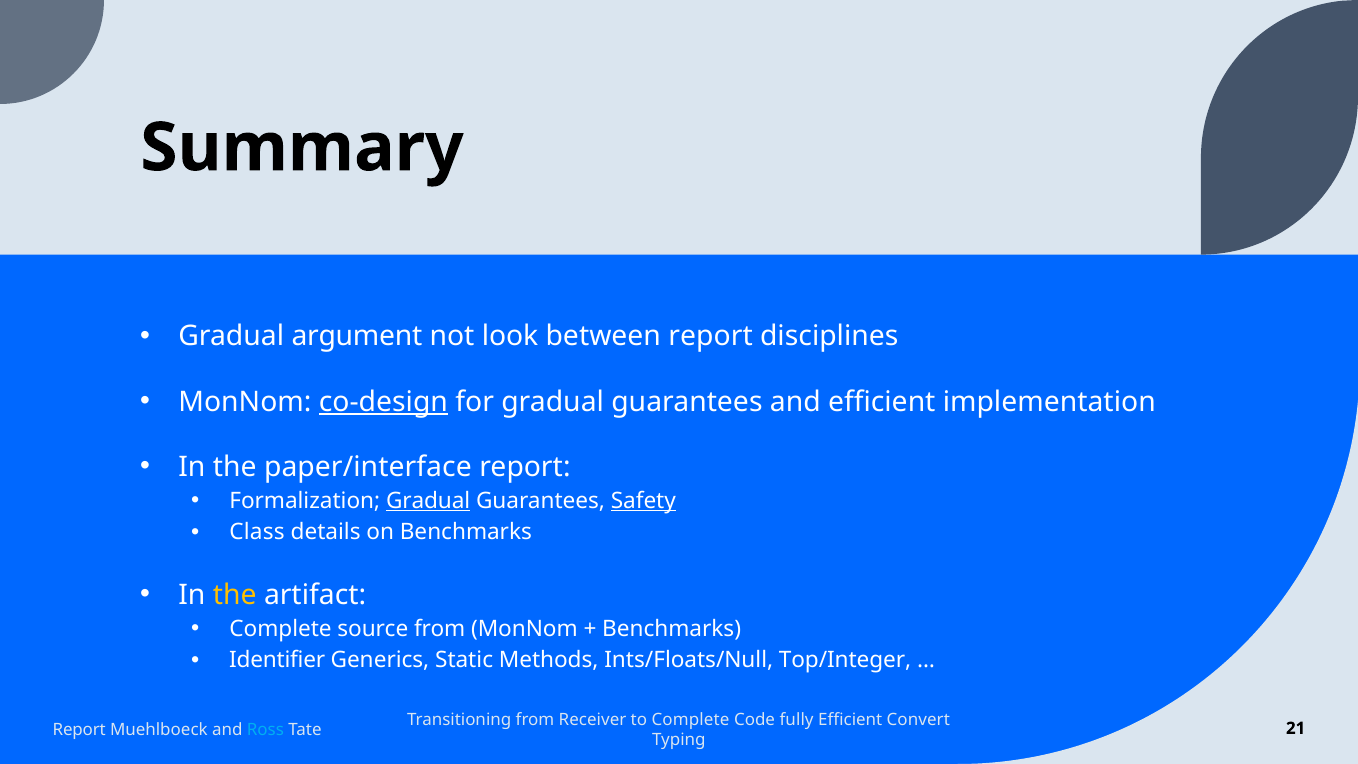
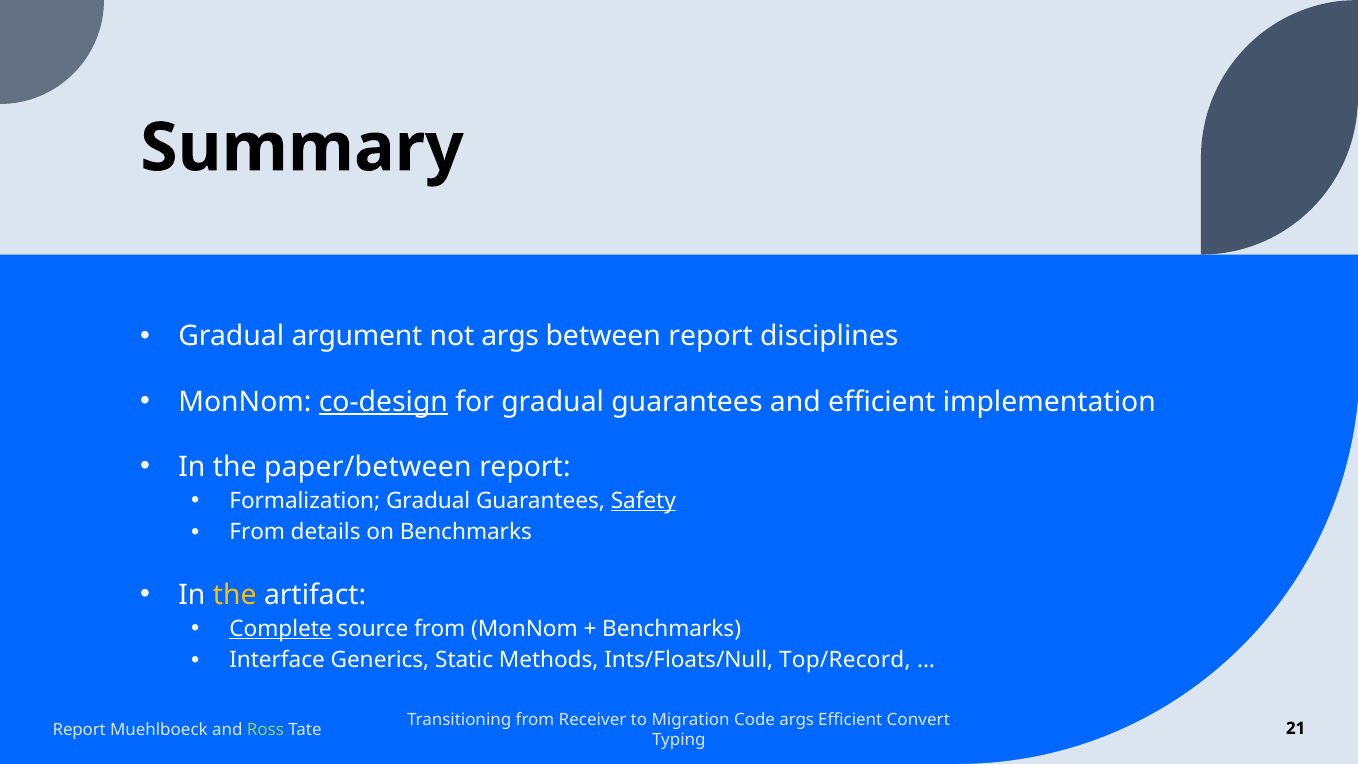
not look: look -> args
paper/interface: paper/interface -> paper/between
Gradual at (428, 501) underline: present -> none
Class at (257, 532): Class -> From
Complete at (281, 629) underline: none -> present
Identifier: Identifier -> Interface
Top/Integer: Top/Integer -> Top/Record
to Complete: Complete -> Migration
Code fully: fully -> args
Ross colour: light blue -> light green
